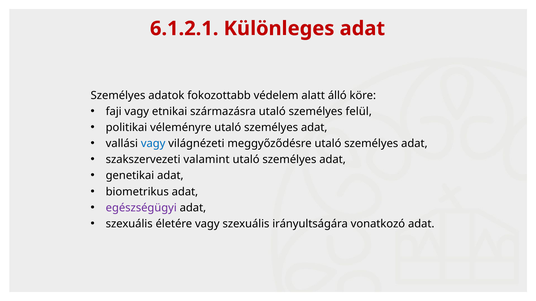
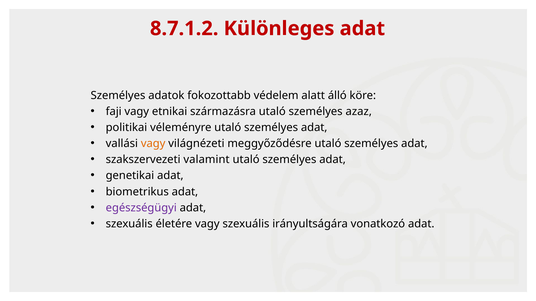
6.1.2.1: 6.1.2.1 -> 8.7.1.2
felül: felül -> azaz
vagy at (153, 144) colour: blue -> orange
